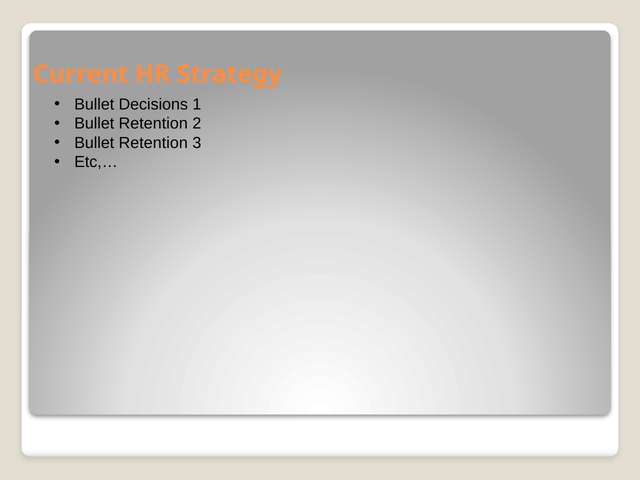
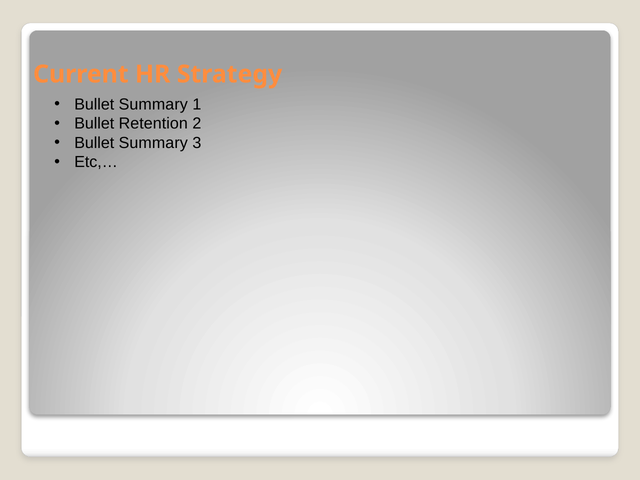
Decisions at (153, 105): Decisions -> Summary
Retention at (153, 143): Retention -> Summary
